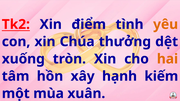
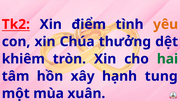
xuống: xuống -> khiêm
hai colour: orange -> green
kiếm: kiếm -> tung
